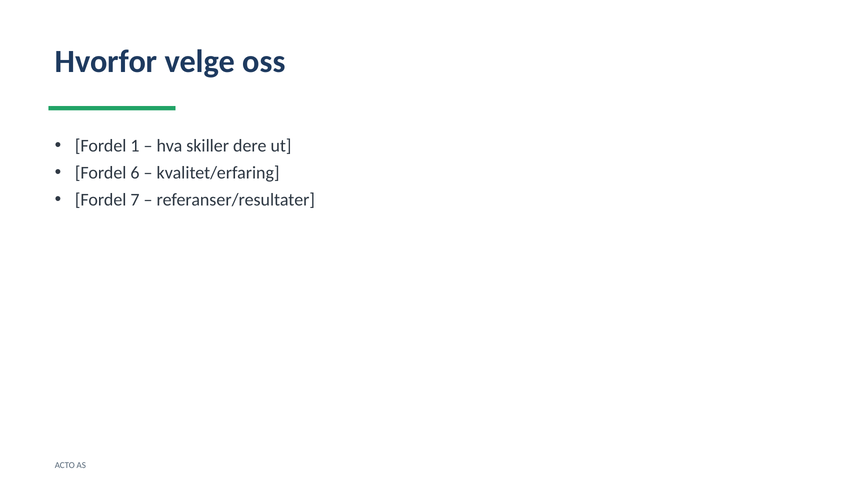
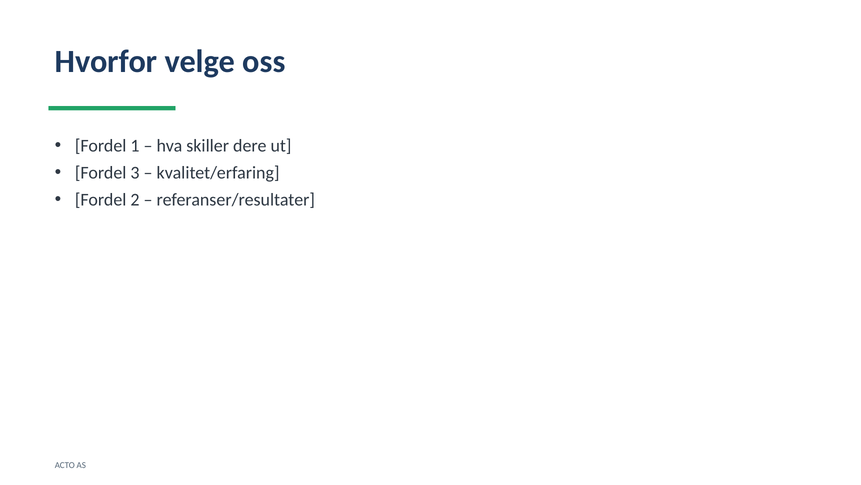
6: 6 -> 3
7: 7 -> 2
